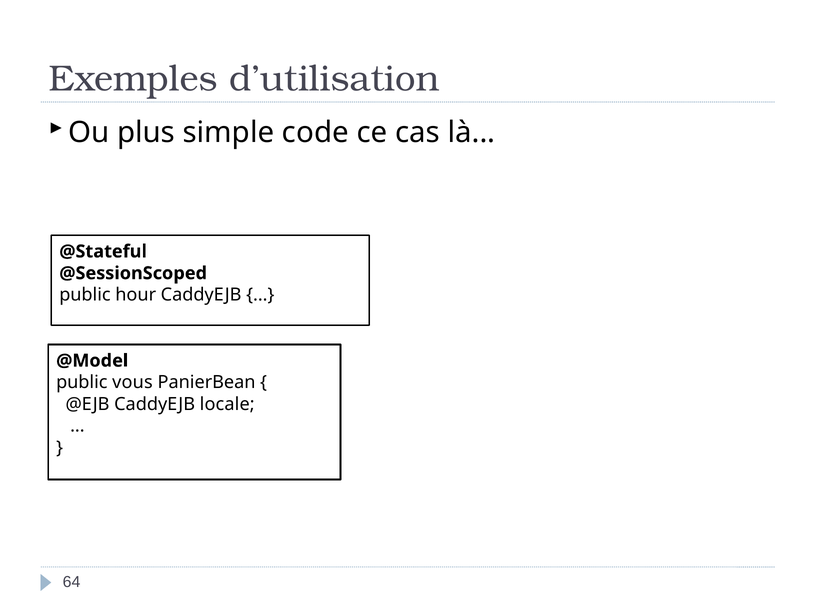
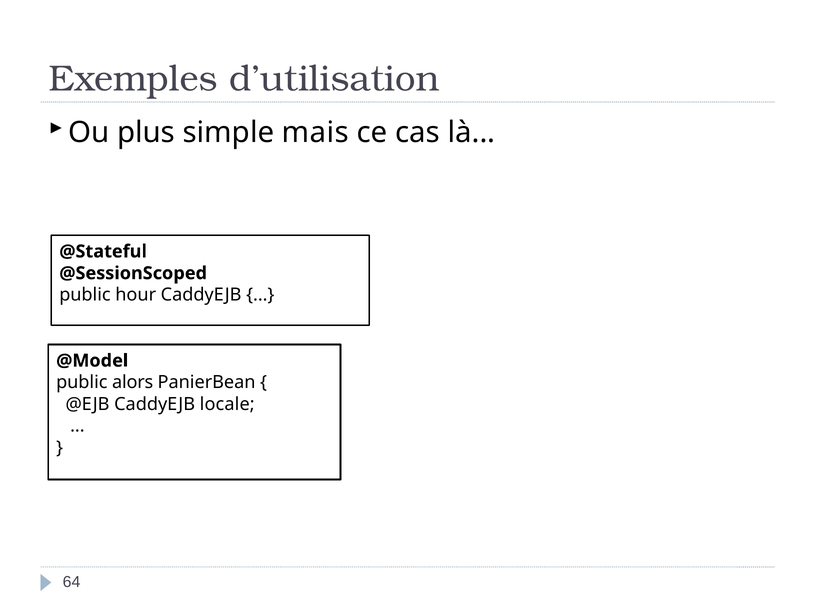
code: code -> mais
vous: vous -> alors
